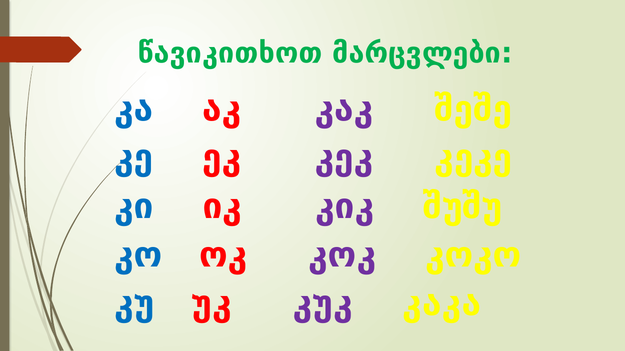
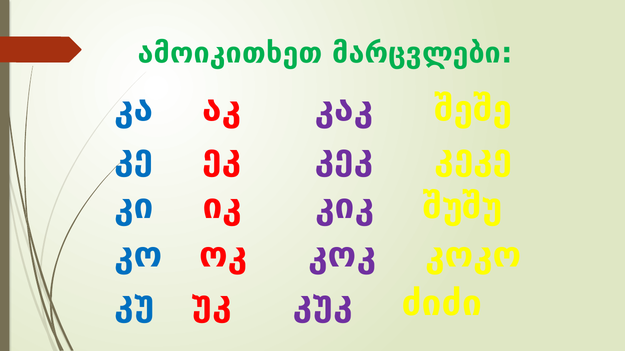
წავიკითხოთ: წავიკითხოთ -> ამოიკითხეთ
კაკა: კაკა -> ძიძი
